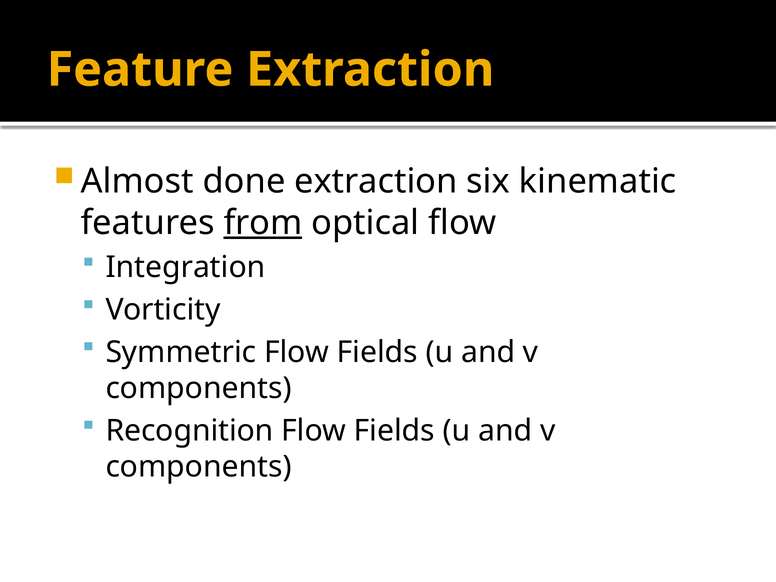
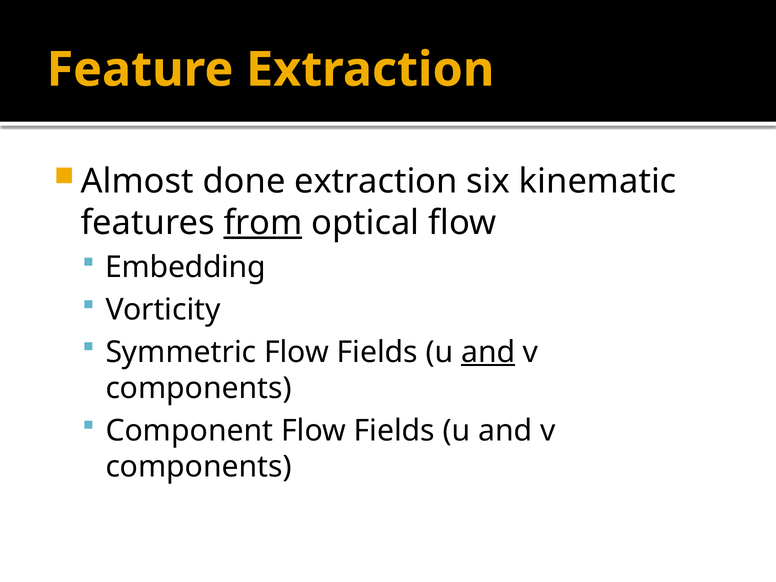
Integration: Integration -> Embedding
and at (488, 352) underline: none -> present
Recognition: Recognition -> Component
